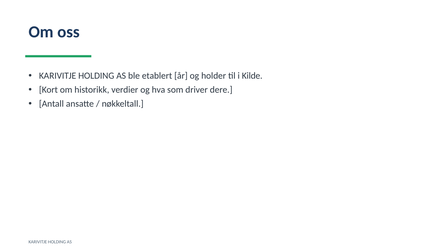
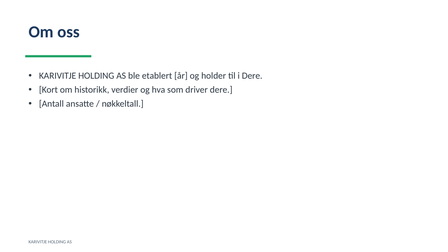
i Kilde: Kilde -> Dere
